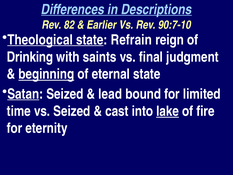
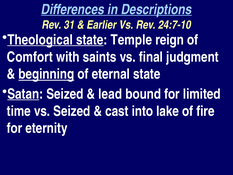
82: 82 -> 31
90:7-10: 90:7-10 -> 24:7-10
Refrain: Refrain -> Temple
Drinking: Drinking -> Comfort
lake underline: present -> none
